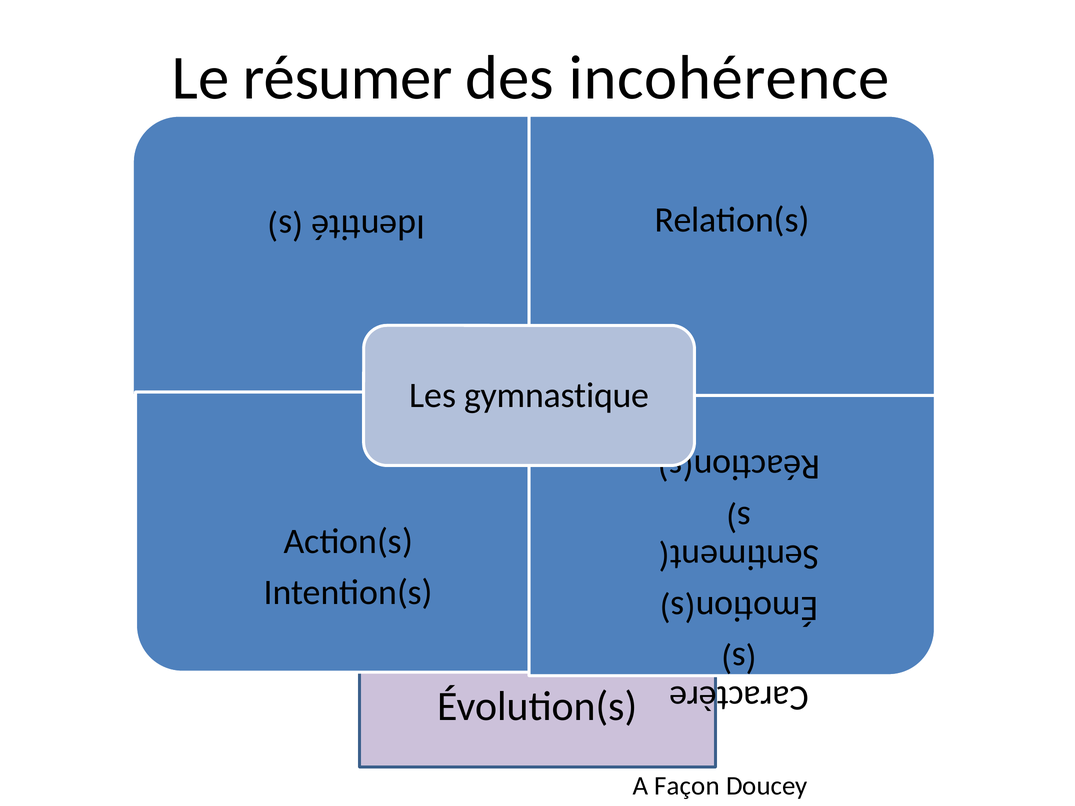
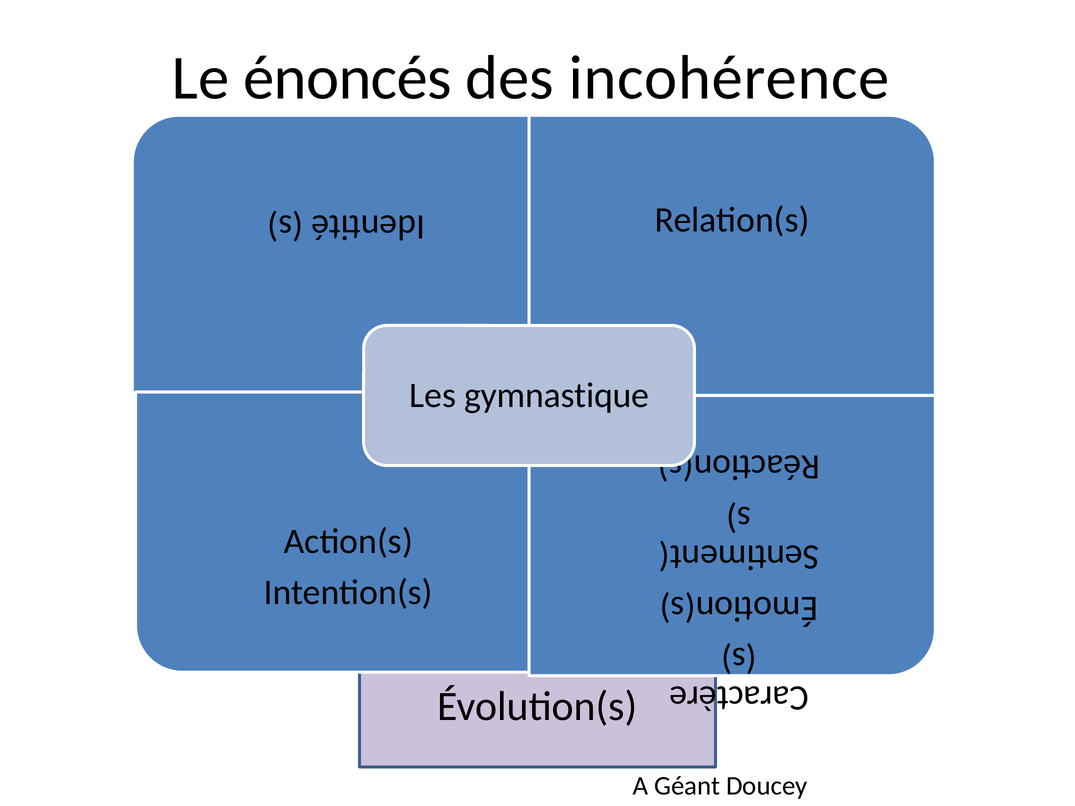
résumer: résumer -> énoncés
Façon: Façon -> Géant
